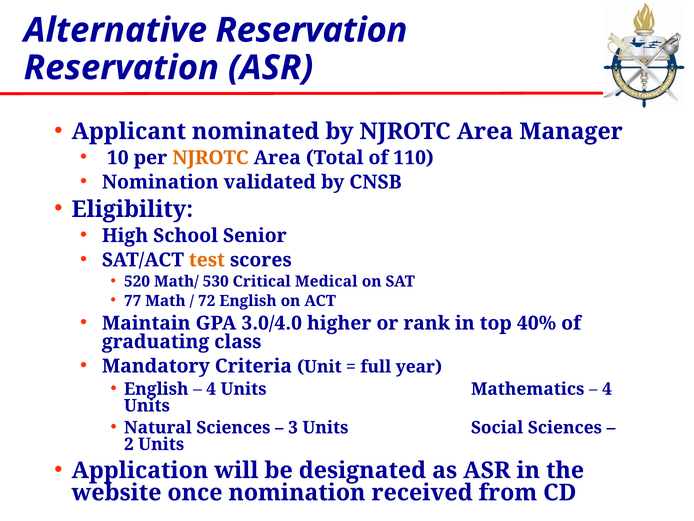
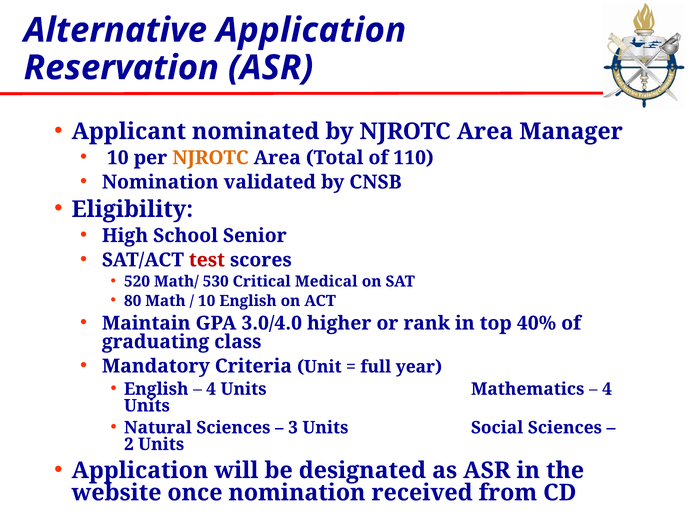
Alternative Reservation: Reservation -> Application
test colour: orange -> red
77: 77 -> 80
72 at (207, 301): 72 -> 10
